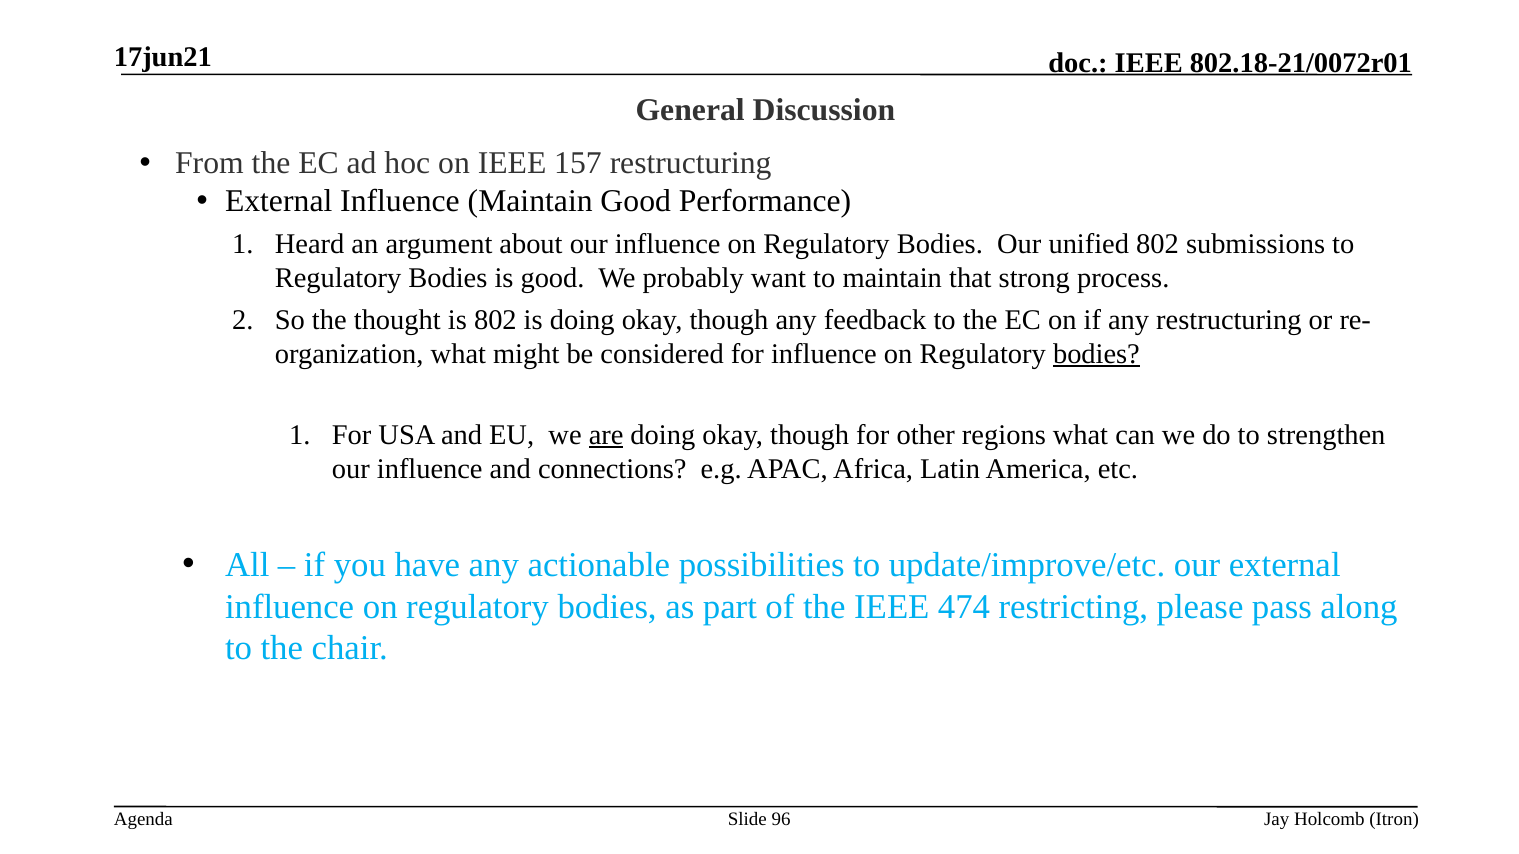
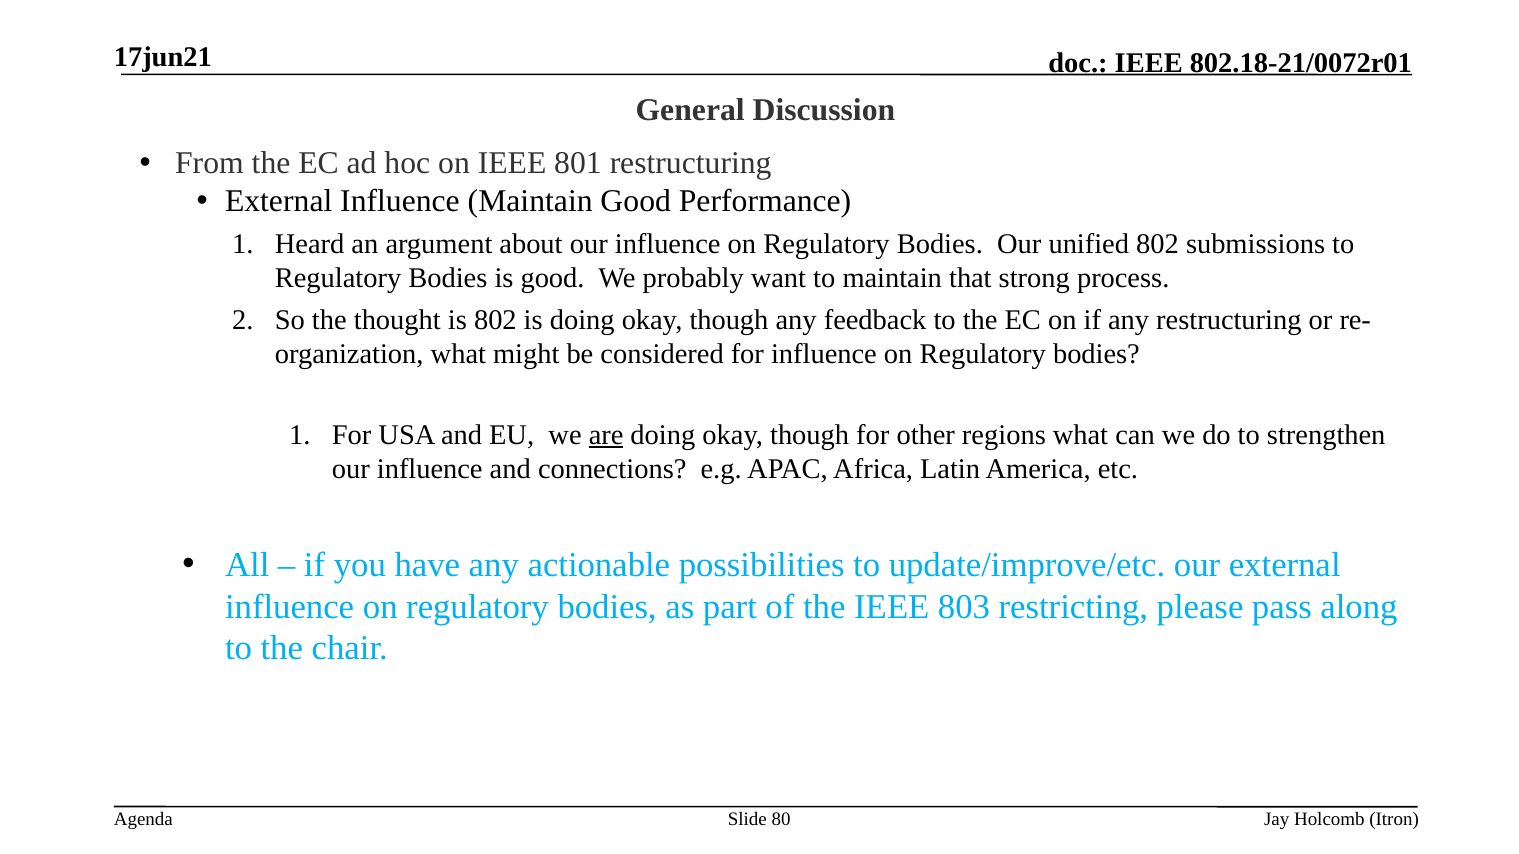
157: 157 -> 801
bodies at (1096, 354) underline: present -> none
474: 474 -> 803
96: 96 -> 80
